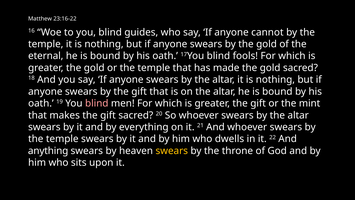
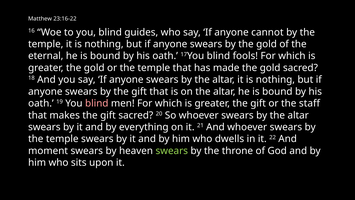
mint: mint -> staff
anything: anything -> moment
swears at (172, 151) colour: yellow -> light green
